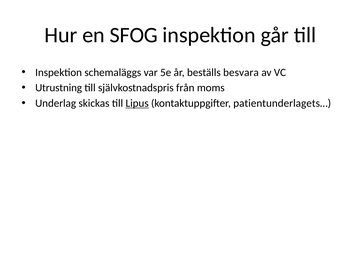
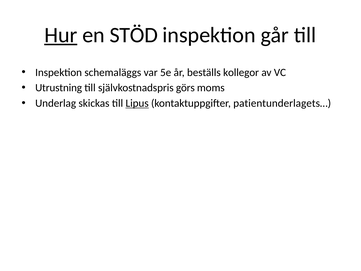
Hur underline: none -> present
SFOG: SFOG -> STÖD
besvara: besvara -> kollegor
från: från -> görs
